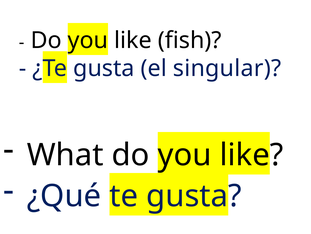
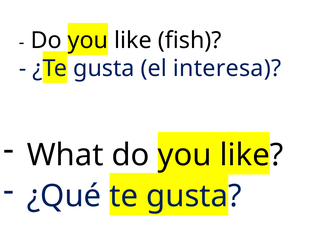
singular: singular -> interesa
